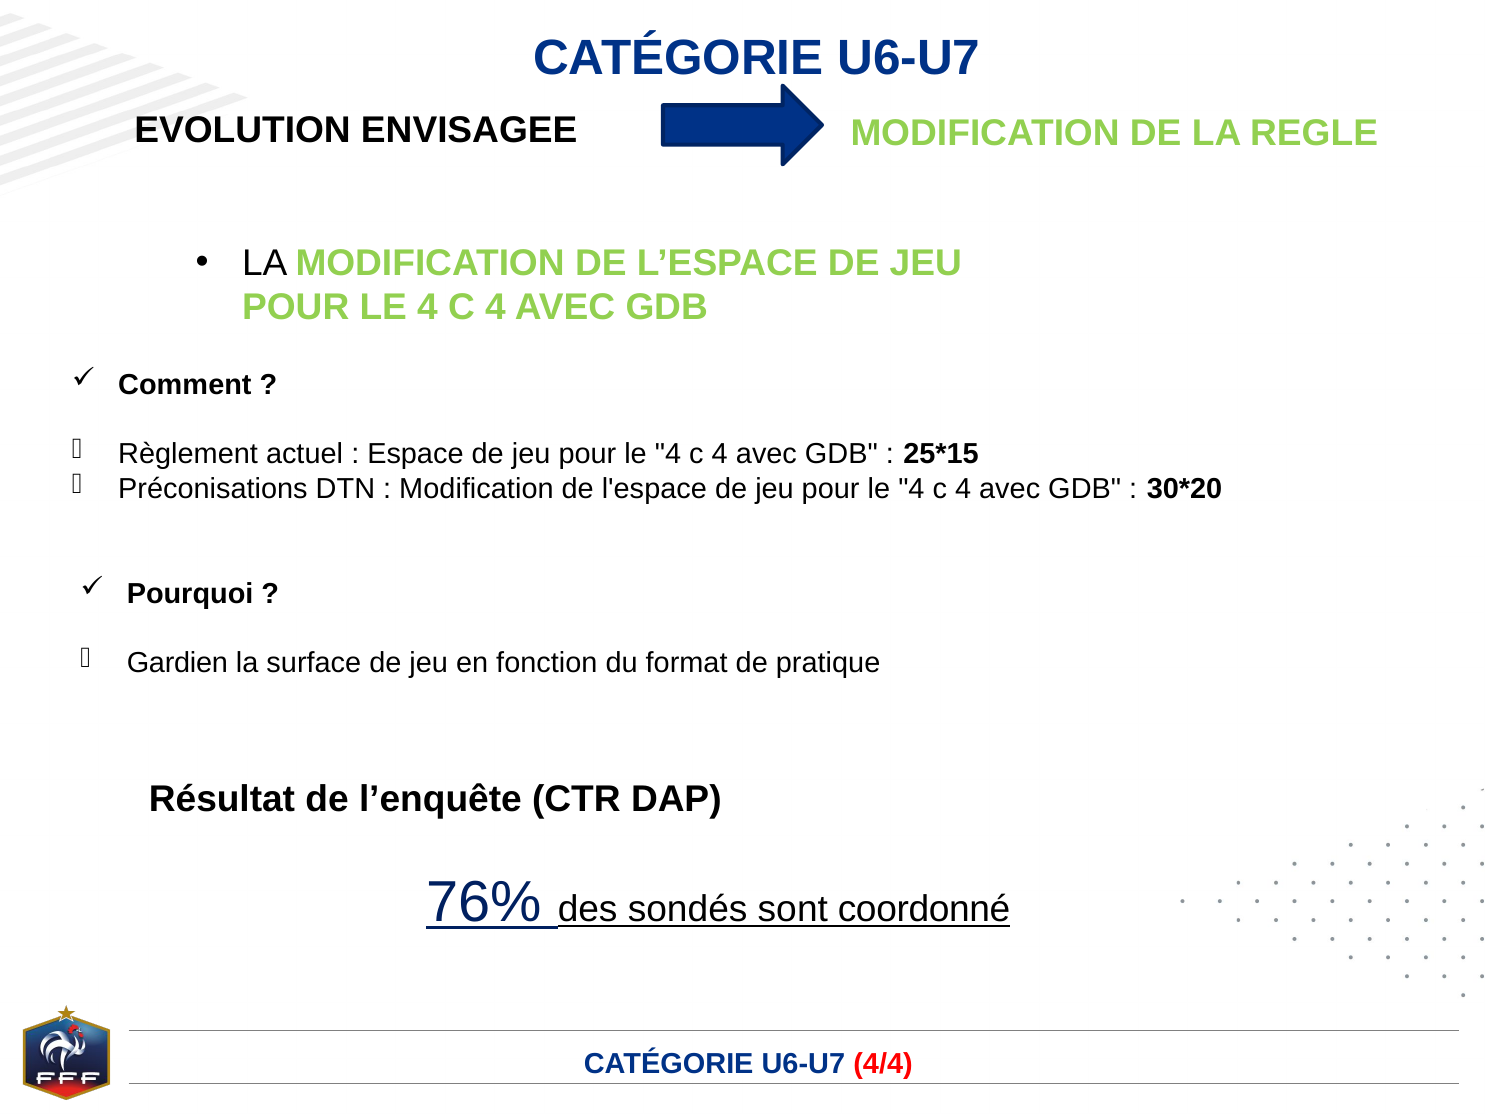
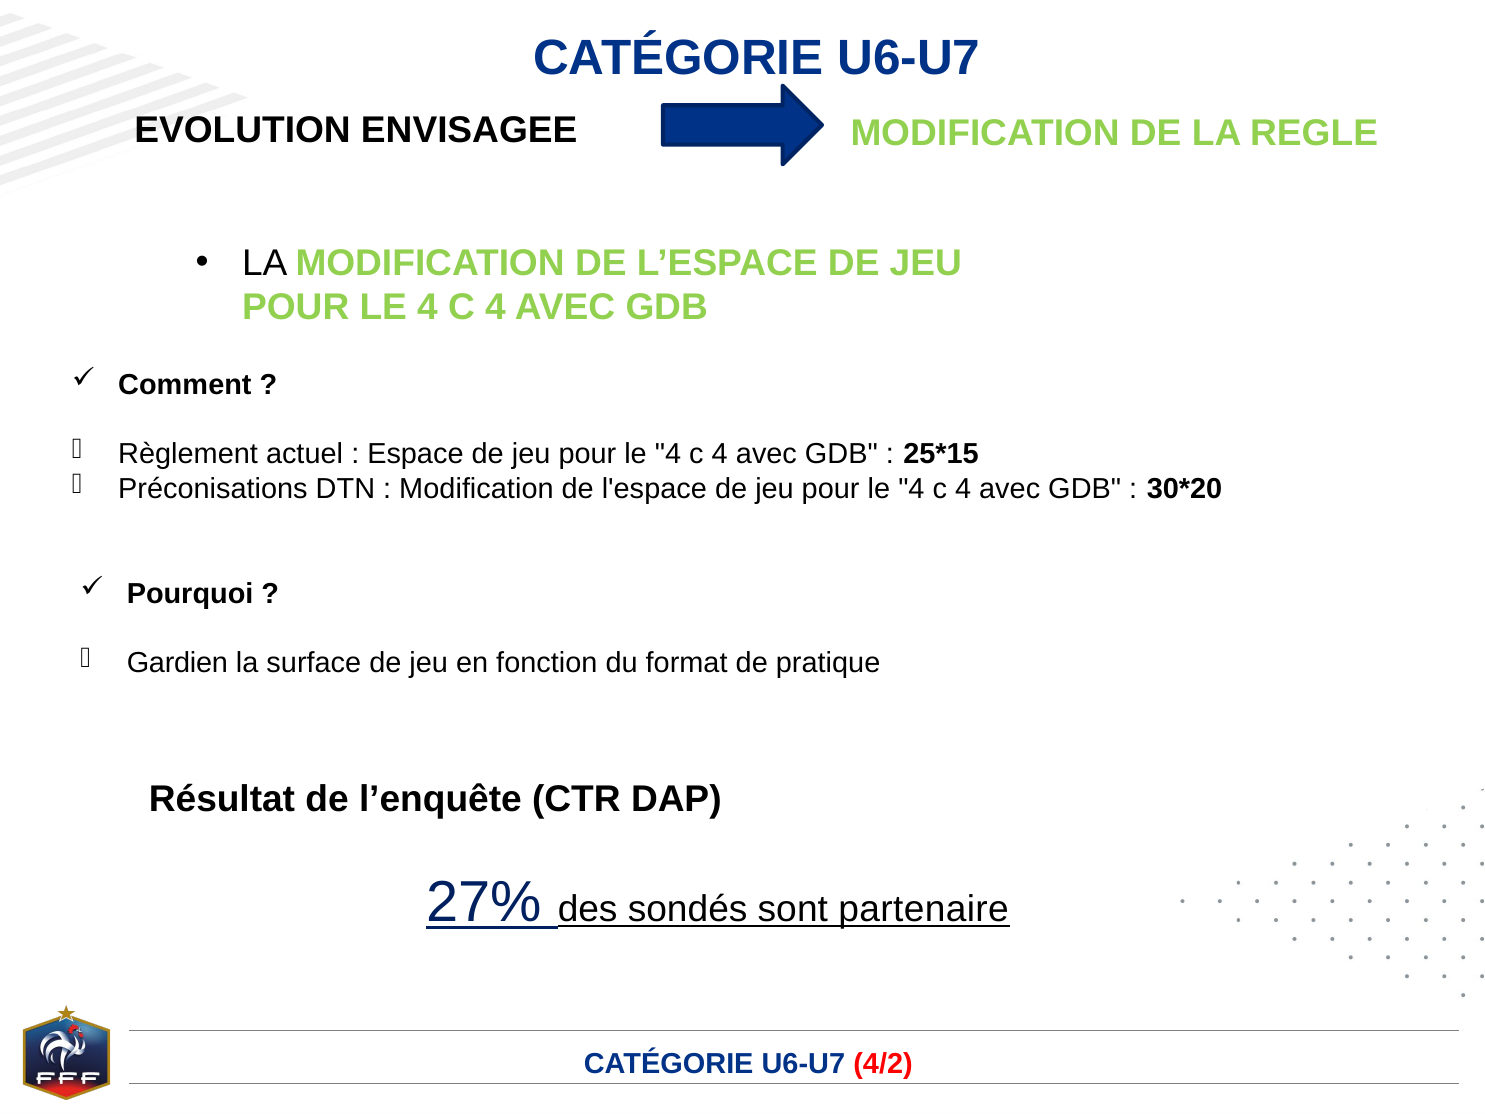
76%: 76% -> 27%
coordonné: coordonné -> partenaire
4/4: 4/4 -> 4/2
